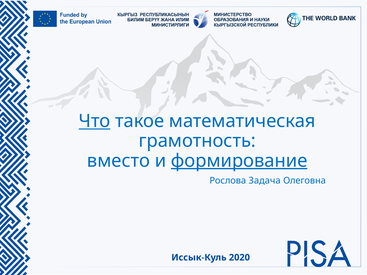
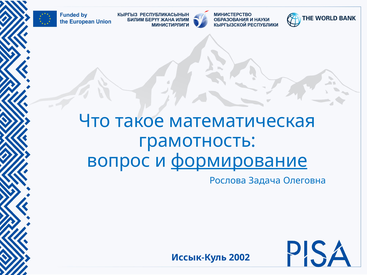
Что underline: present -> none
вместо: вместо -> вопрос
2020: 2020 -> 2002
